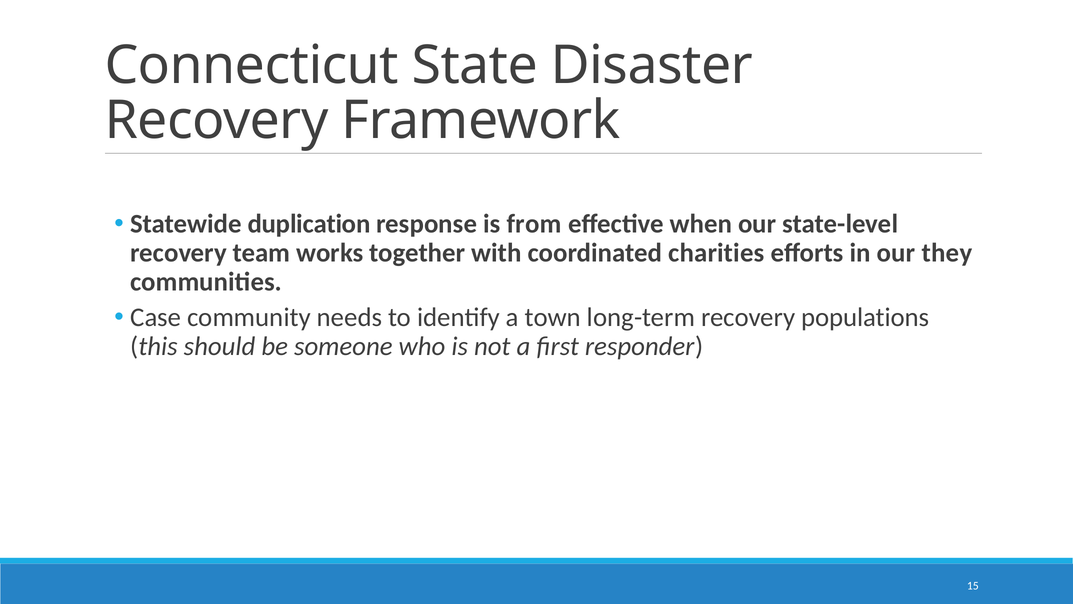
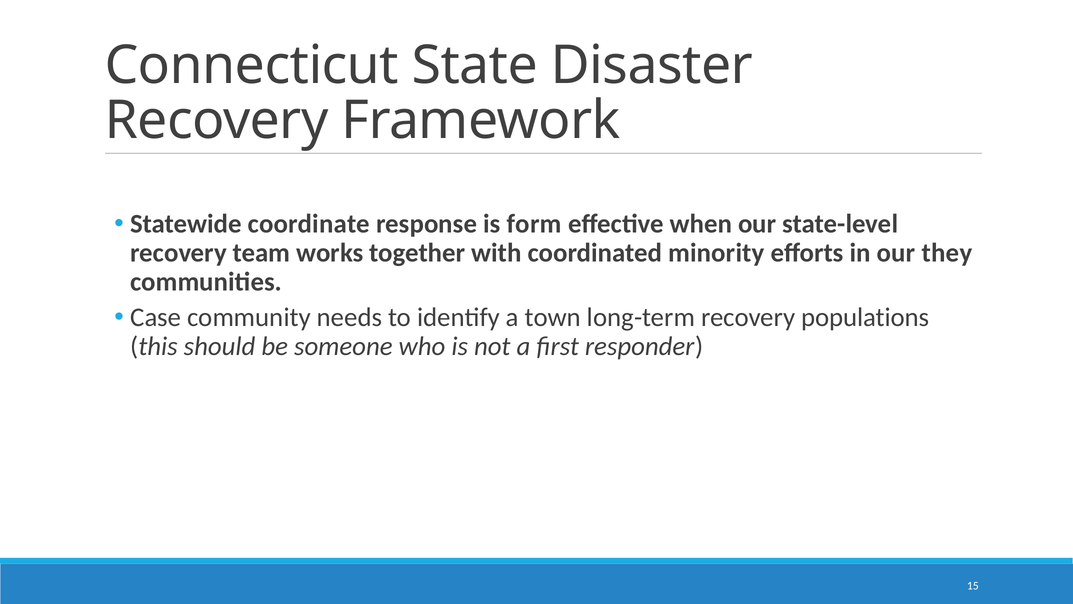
duplication: duplication -> coordinate
from: from -> form
charities: charities -> minority
